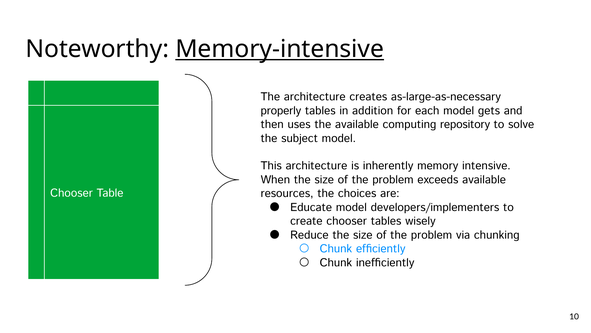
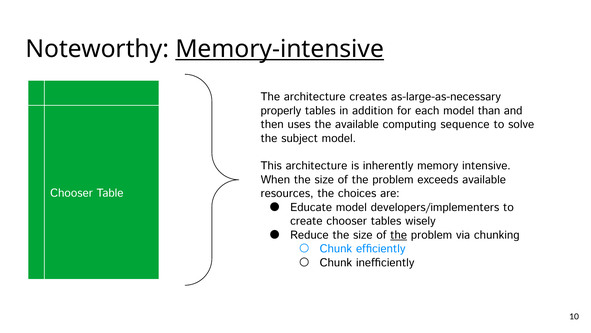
gets: gets -> than
repository: repository -> sequence
the at (399, 235) underline: none -> present
